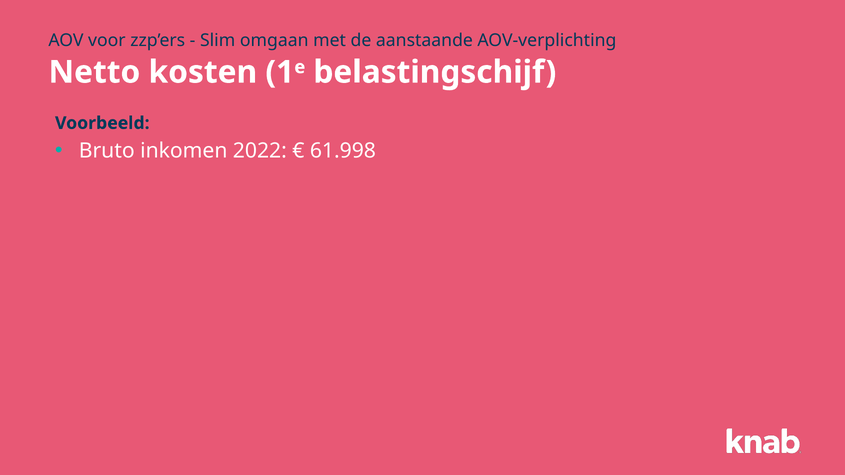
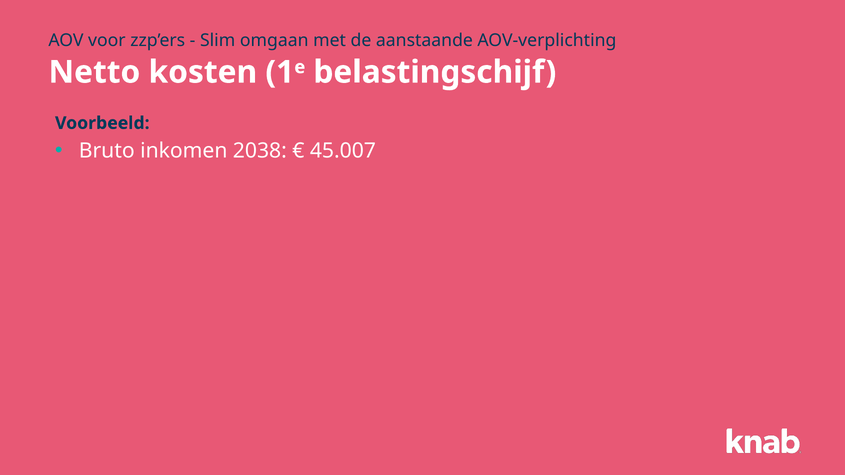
2022: 2022 -> 2038
61.998: 61.998 -> 45.007
